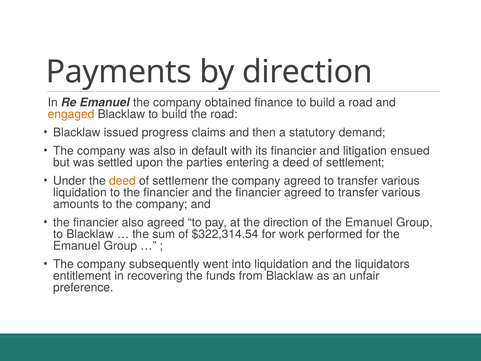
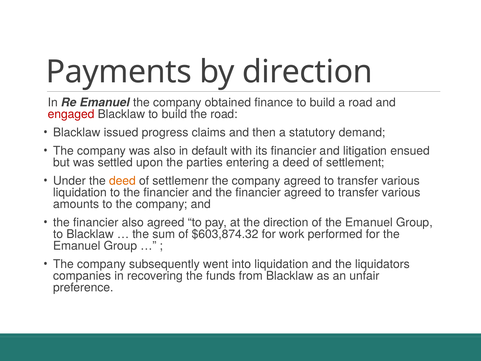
engaged colour: orange -> red
$322,314.54: $322,314.54 -> $603,874.32
entitlement: entitlement -> companies
